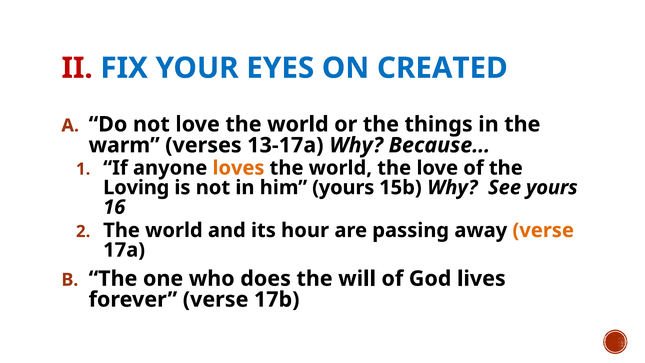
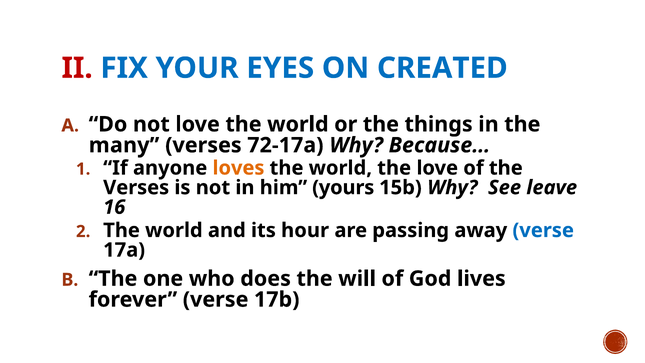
warm: warm -> many
13-17a: 13-17a -> 72-17a
Loving at (136, 187): Loving -> Verses
See yours: yours -> leave
verse at (543, 230) colour: orange -> blue
